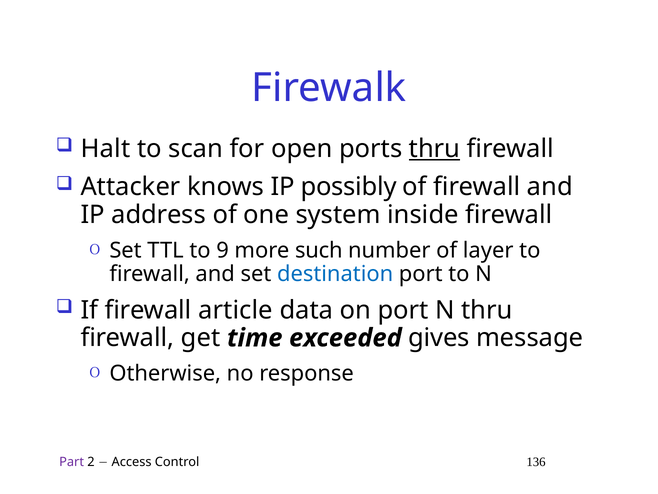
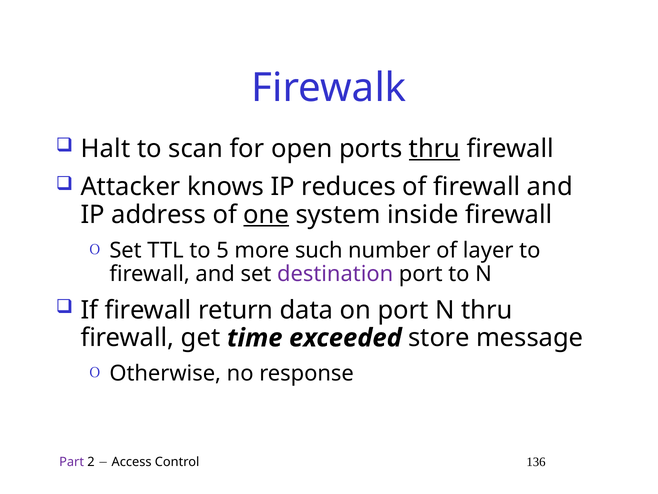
possibly: possibly -> reduces
one underline: none -> present
9: 9 -> 5
destination colour: blue -> purple
article: article -> return
gives: gives -> store
